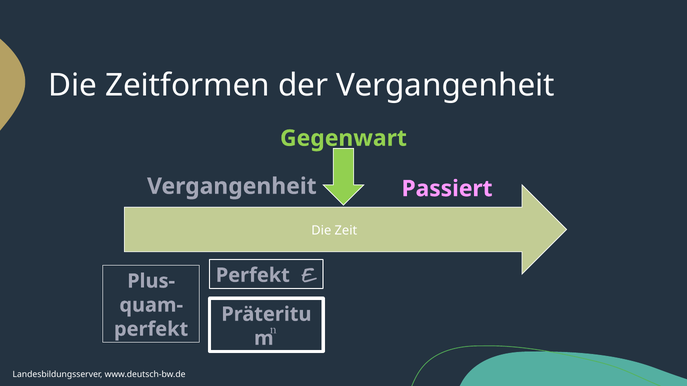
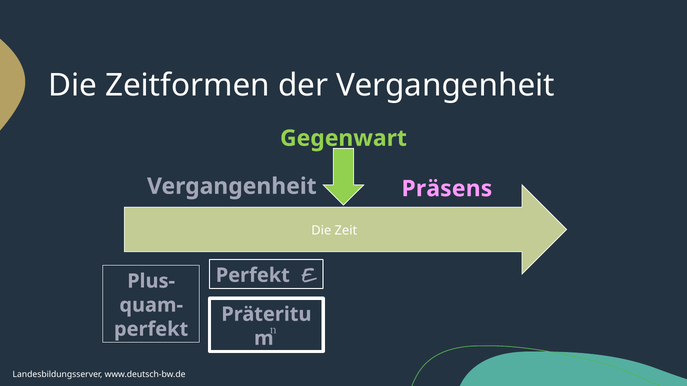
Passiert: Passiert -> Präsens
